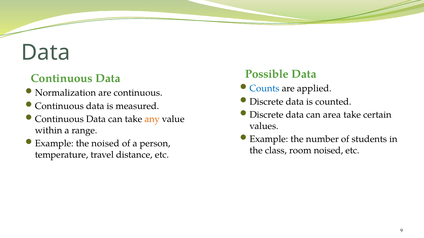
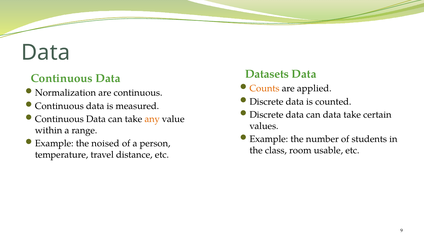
Possible: Possible -> Datasets
Counts colour: blue -> orange
can area: area -> data
room noised: noised -> usable
